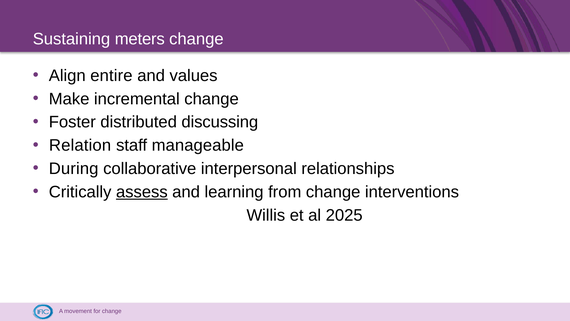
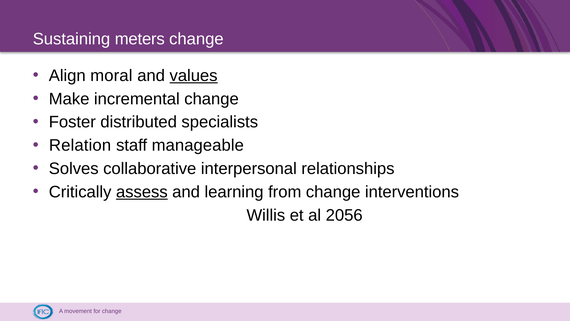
entire: entire -> moral
values underline: none -> present
discussing: discussing -> specialists
During: During -> Solves
2025: 2025 -> 2056
